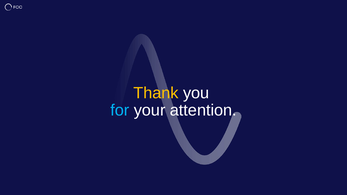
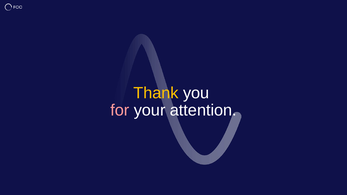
for colour: light blue -> pink
